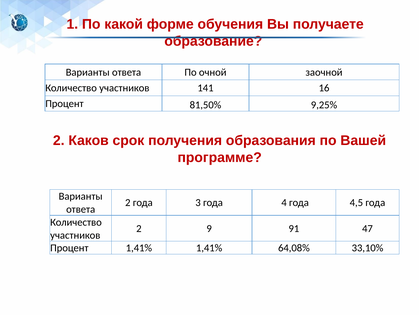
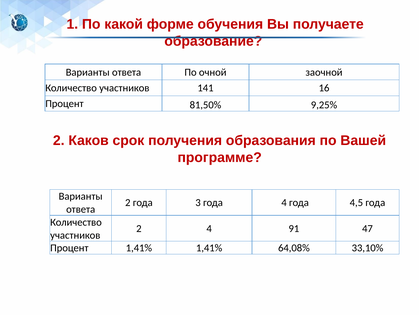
2 9: 9 -> 4
